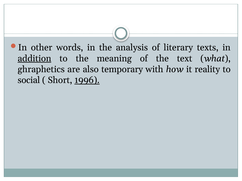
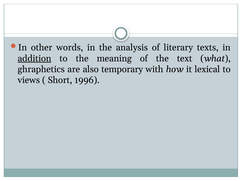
reality: reality -> lexical
social: social -> views
1996 underline: present -> none
